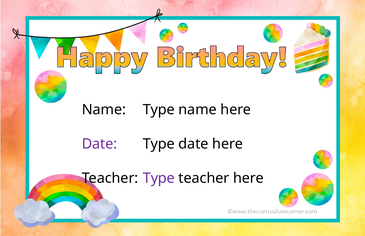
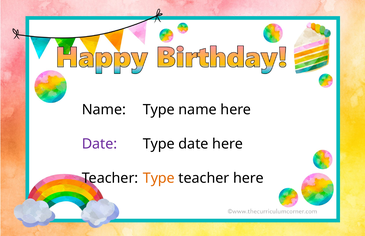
Type at (159, 178) colour: purple -> orange
